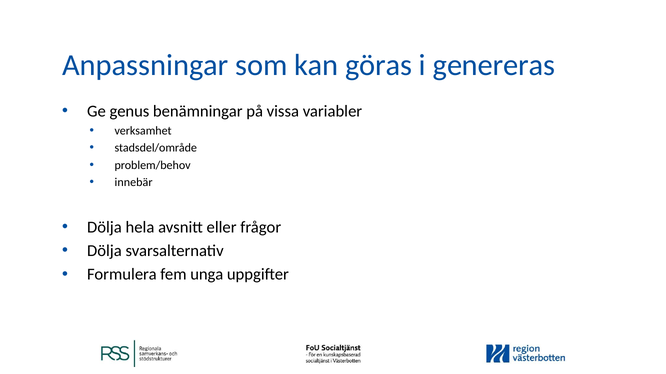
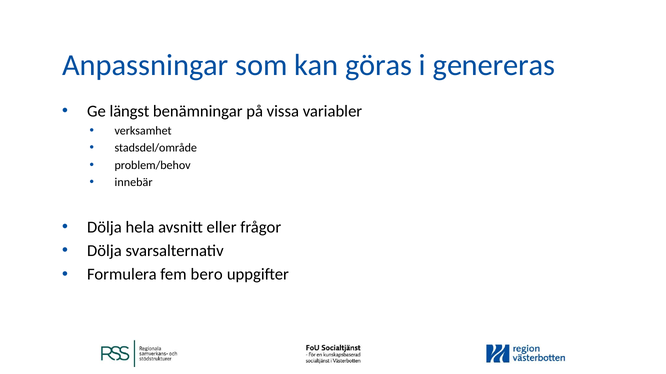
genus: genus -> längst
unga: unga -> bero
